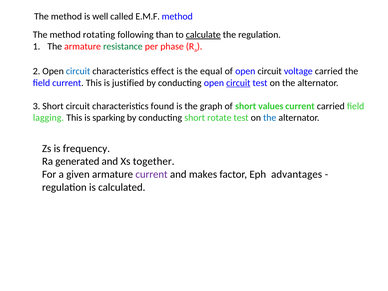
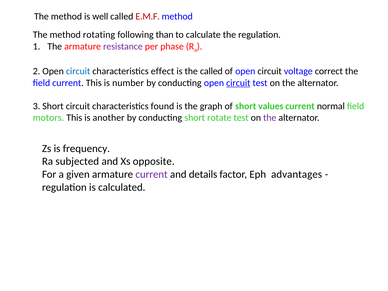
E.M.F colour: black -> red
calculate underline: present -> none
resistance colour: green -> purple
the equal: equal -> called
voltage carried: carried -> correct
justified: justified -> number
current carried: carried -> normal
lagging: lagging -> motors
sparking: sparking -> another
the at (270, 118) colour: blue -> purple
generated: generated -> subjected
together: together -> opposite
makes: makes -> details
